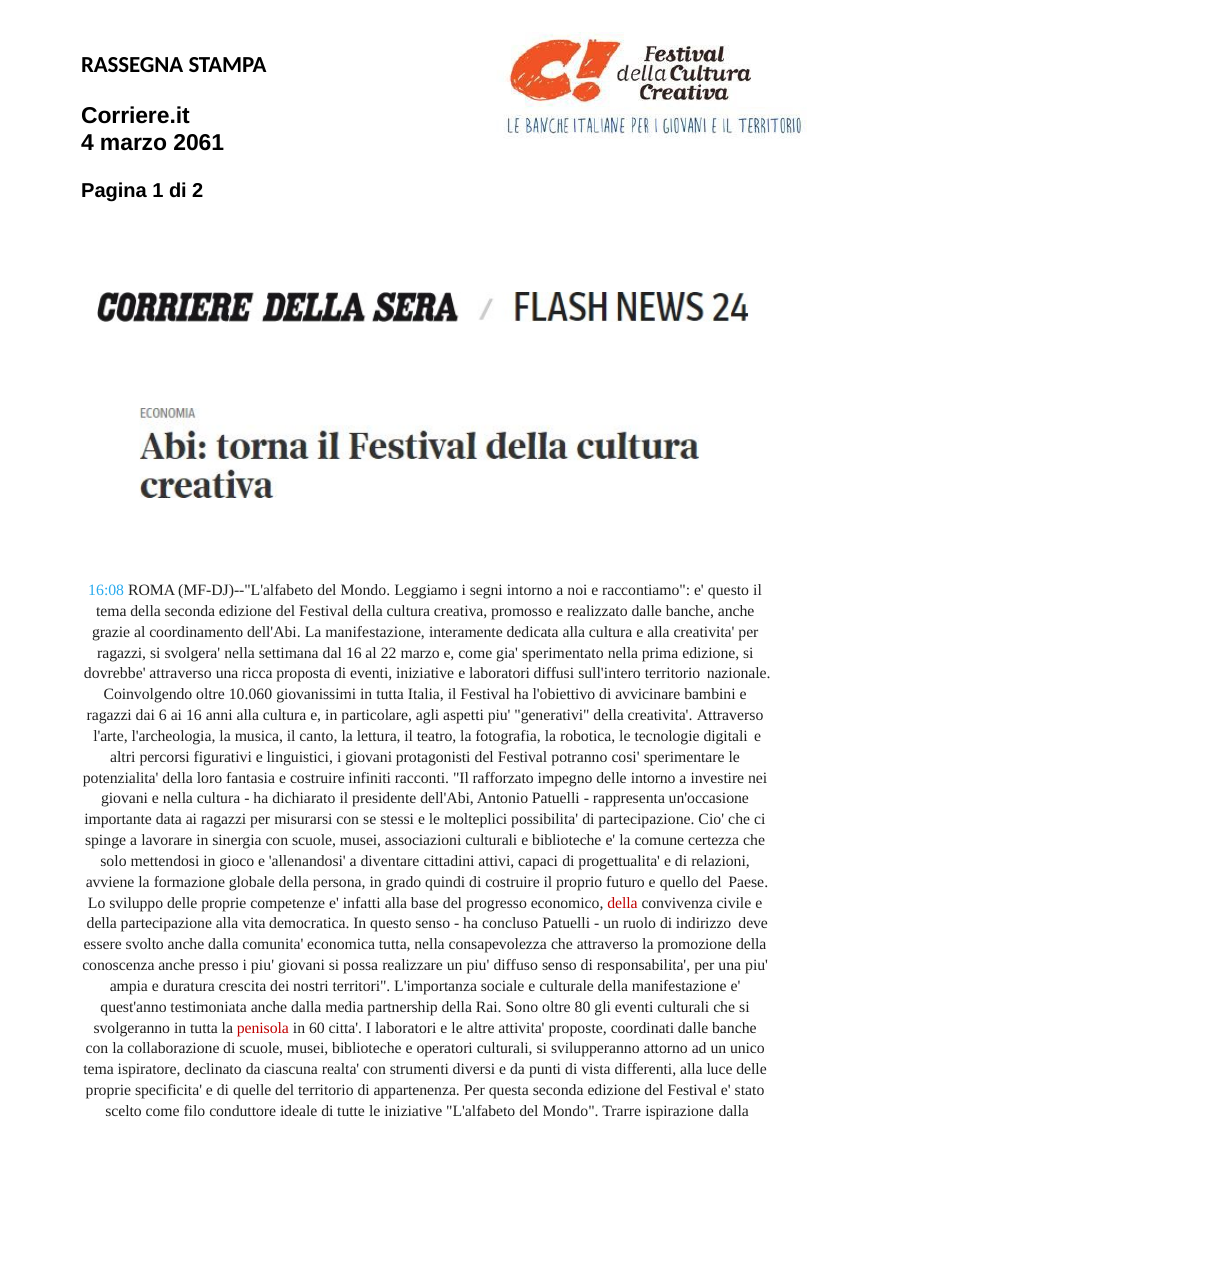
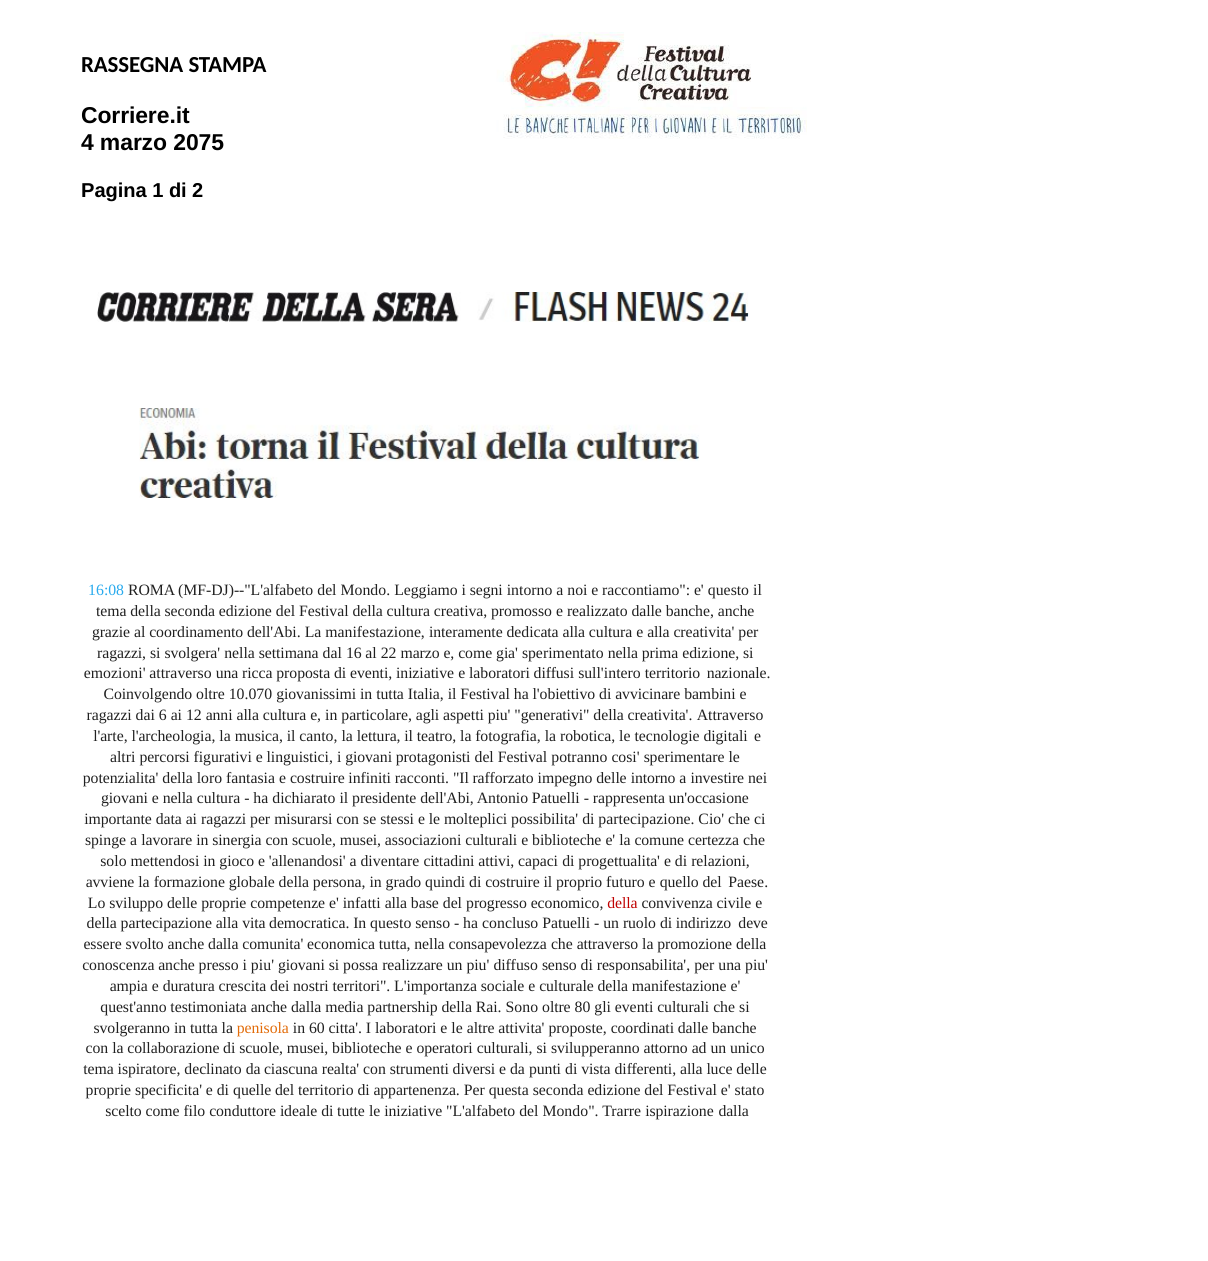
2061: 2061 -> 2075
dovrebbe: dovrebbe -> emozioni
10.060: 10.060 -> 10.070
ai 16: 16 -> 12
penisola colour: red -> orange
